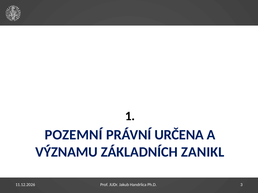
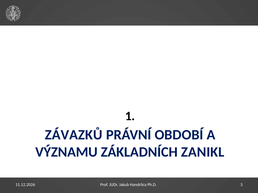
POZEMNÍ: POZEMNÍ -> ZÁVAZKŮ
URČENA: URČENA -> OBDOBÍ
